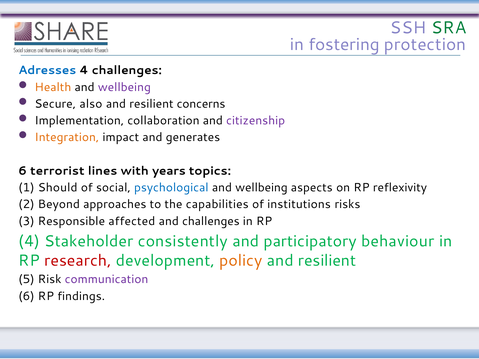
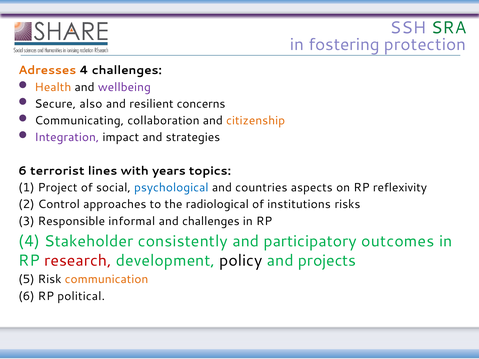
Adresses colour: blue -> orange
Implementation: Implementation -> Communicating
citizenship colour: purple -> orange
Integration colour: orange -> purple
generates: generates -> strategies
Should: Should -> Project
wellbeing at (261, 188): wellbeing -> countries
Beyond: Beyond -> Control
capabilities: capabilities -> radiological
affected: affected -> informal
behaviour: behaviour -> outcomes
policy colour: orange -> black
resilient at (327, 261): resilient -> projects
communication colour: purple -> orange
findings: findings -> political
